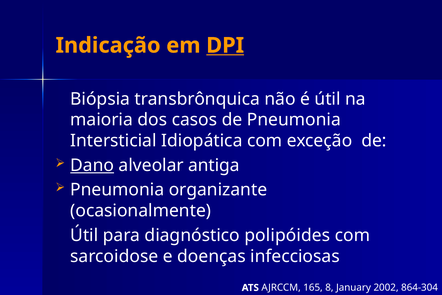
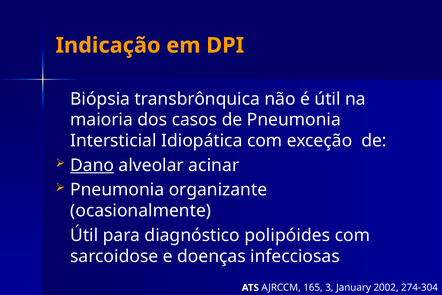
DPI underline: present -> none
antiga: antiga -> acinar
8: 8 -> 3
864-304: 864-304 -> 274-304
